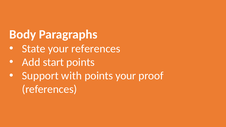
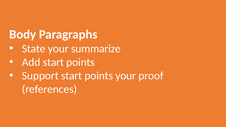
your references: references -> summarize
Support with: with -> start
